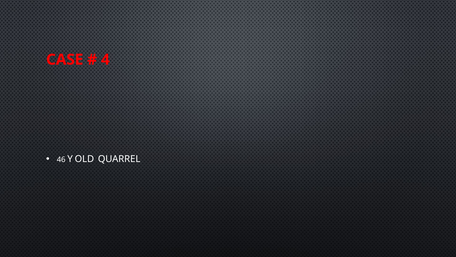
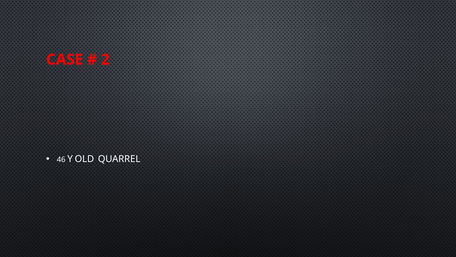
4: 4 -> 2
